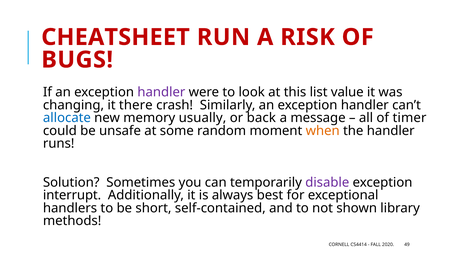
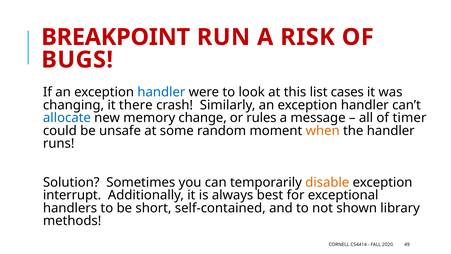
CHEATSHEET: CHEATSHEET -> BREAKPOINT
handler at (161, 92) colour: purple -> blue
value: value -> cases
usually: usually -> change
back: back -> rules
disable colour: purple -> orange
